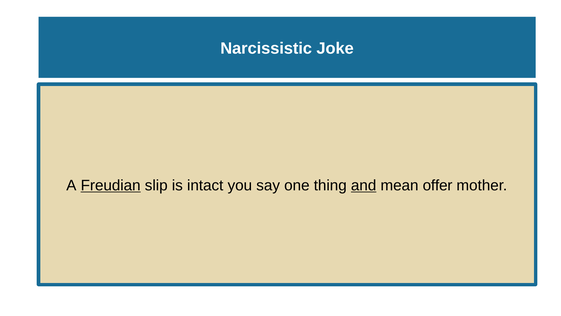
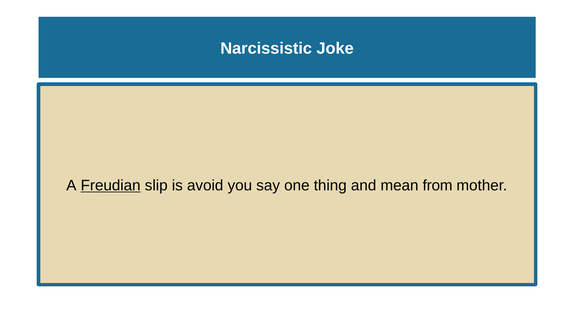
intact: intact -> avoid
and underline: present -> none
offer: offer -> from
